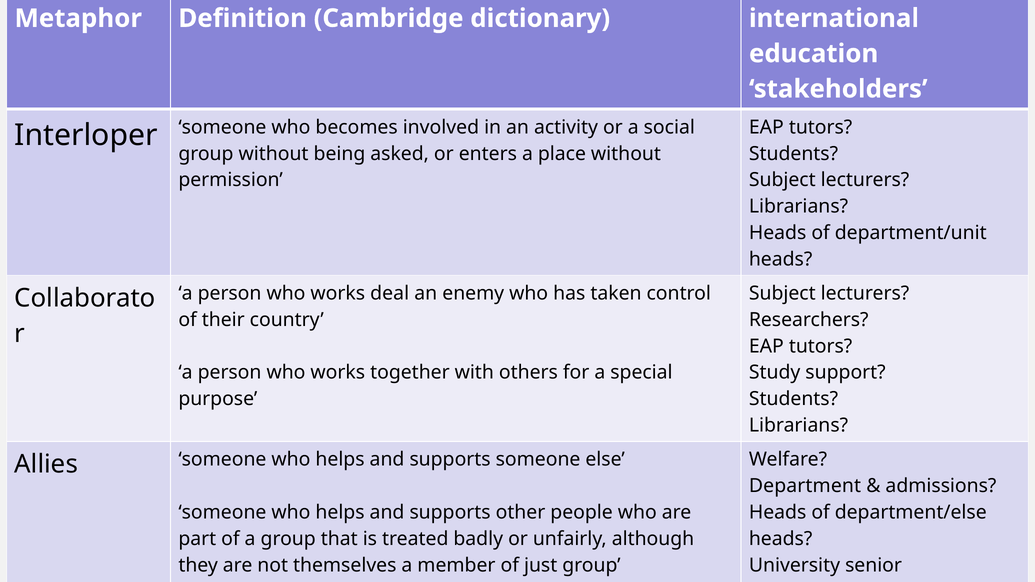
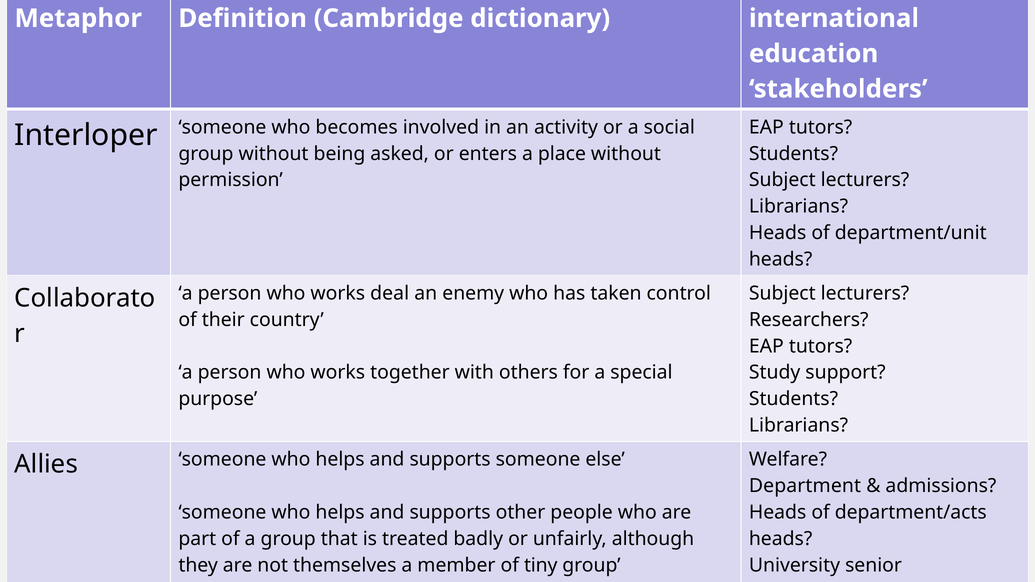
department/else: department/else -> department/acts
just: just -> tiny
